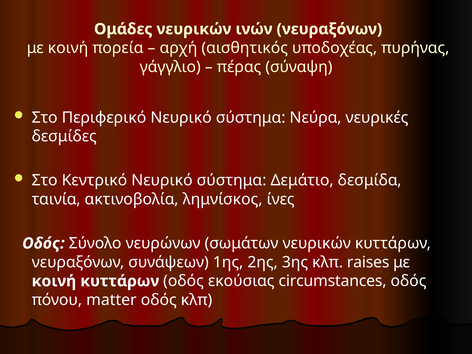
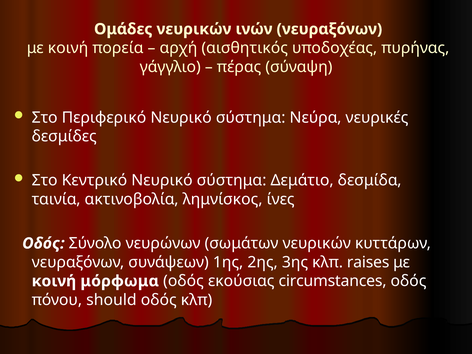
κοινή κυττάρων: κυττάρων -> μόρφωμα
matter: matter -> should
